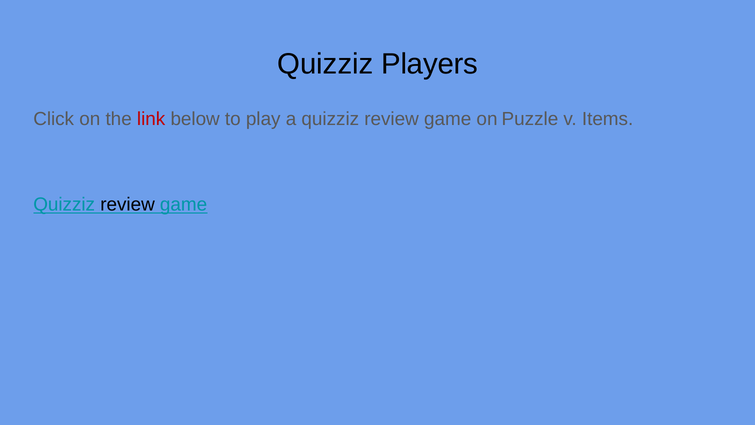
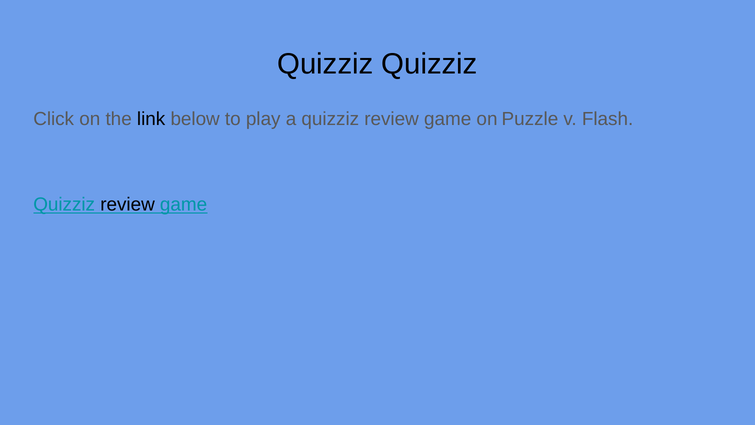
Quizziz Players: Players -> Quizziz
link colour: red -> black
Items: Items -> Flash
